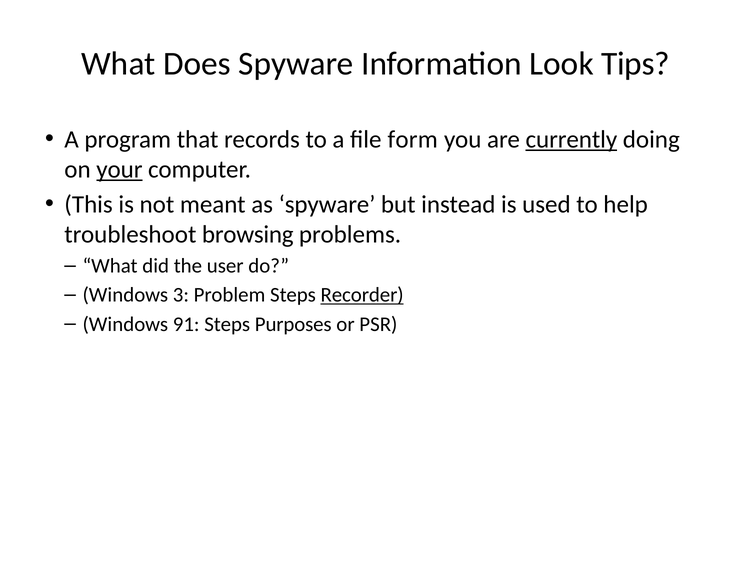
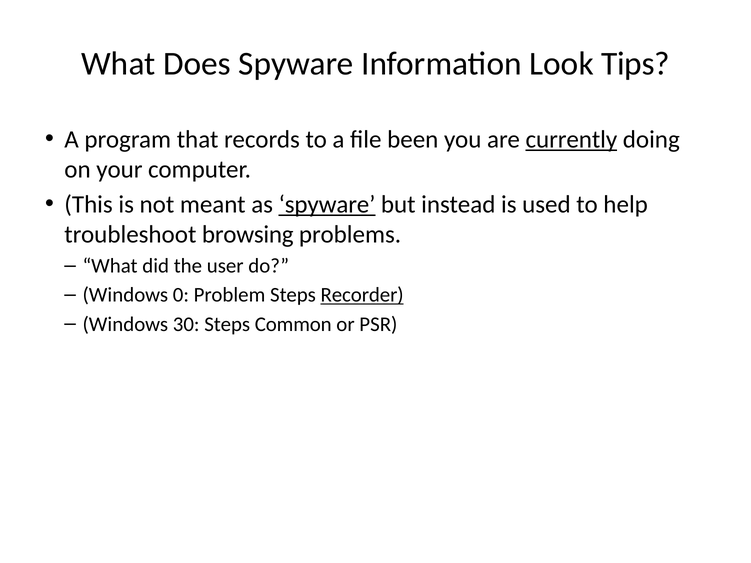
form: form -> been
your underline: present -> none
spyware at (327, 205) underline: none -> present
3: 3 -> 0
91: 91 -> 30
Purposes: Purposes -> Common
